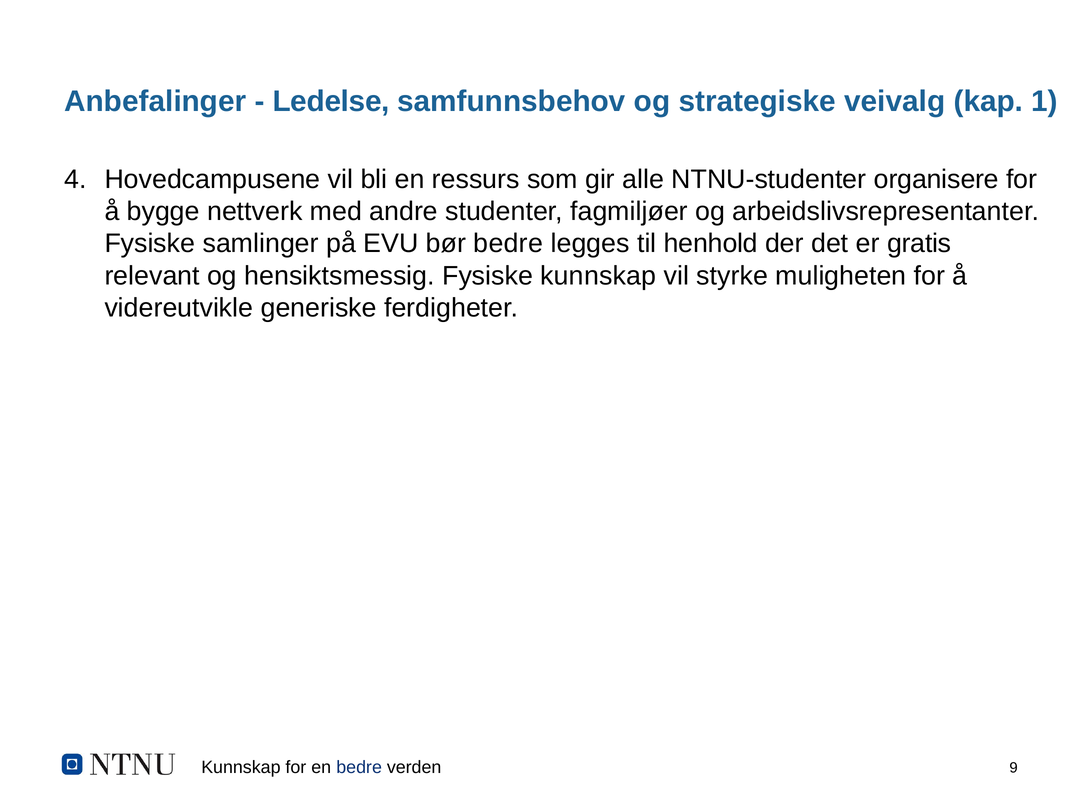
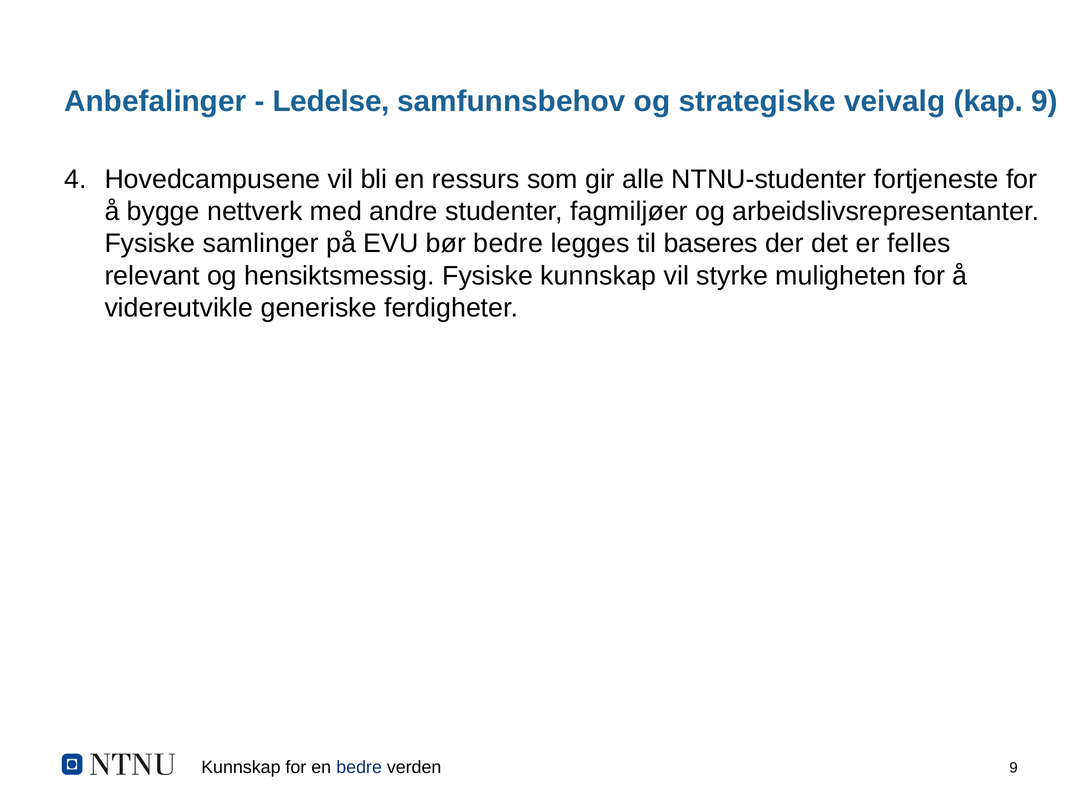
kap 1: 1 -> 9
organisere: organisere -> fortjeneste
henhold: henhold -> baseres
gratis: gratis -> felles
